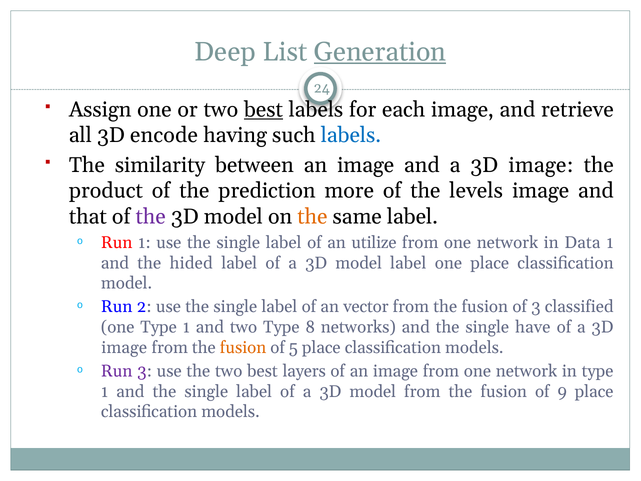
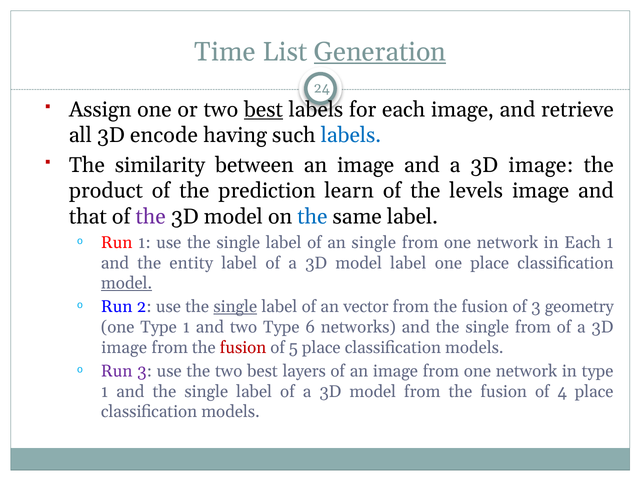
Deep: Deep -> Time
more: more -> learn
the at (312, 216) colour: orange -> blue
an utilize: utilize -> single
in Data: Data -> Each
hided: hided -> entity
model at (127, 283) underline: none -> present
single at (235, 307) underline: none -> present
classified: classified -> geometry
8: 8 -> 6
the single have: have -> from
fusion at (243, 347) colour: orange -> red
9: 9 -> 4
